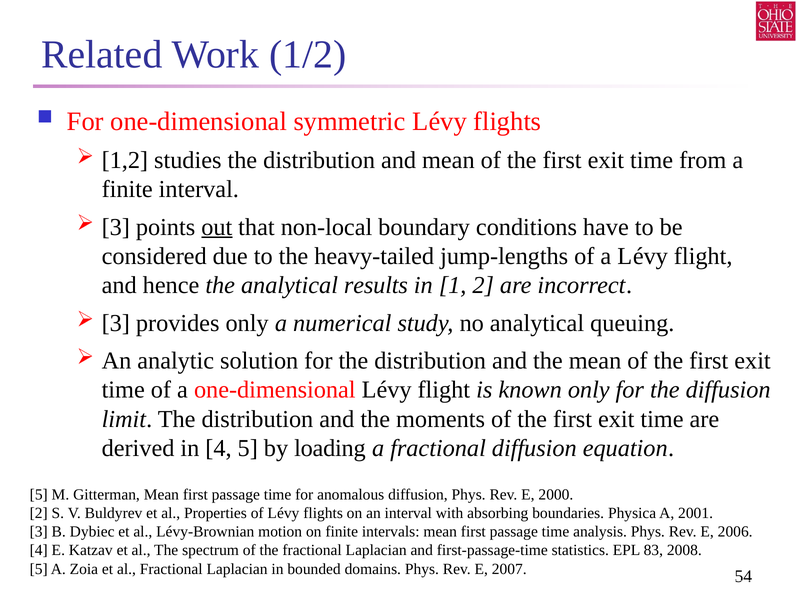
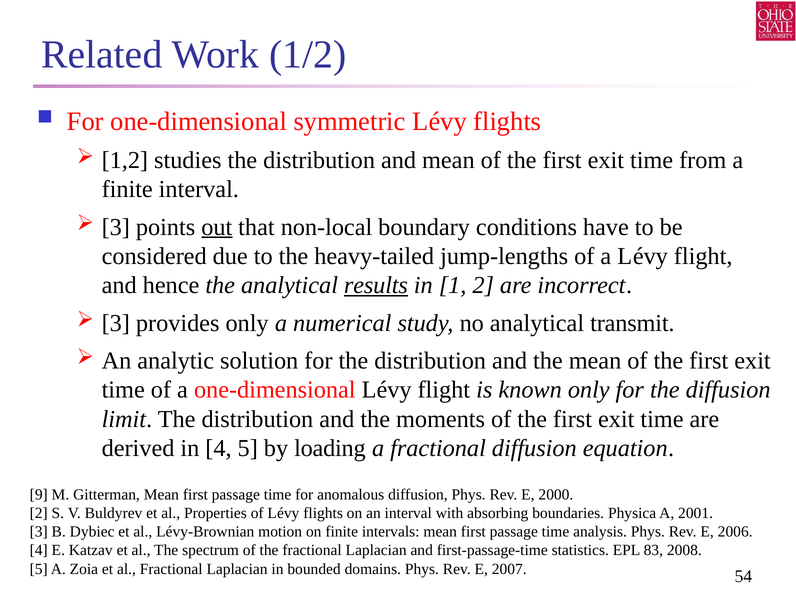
results underline: none -> present
queuing: queuing -> transmit
5 at (39, 495): 5 -> 9
